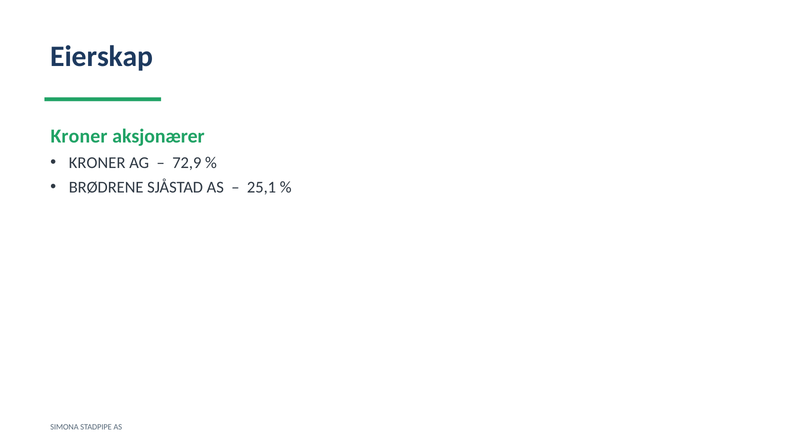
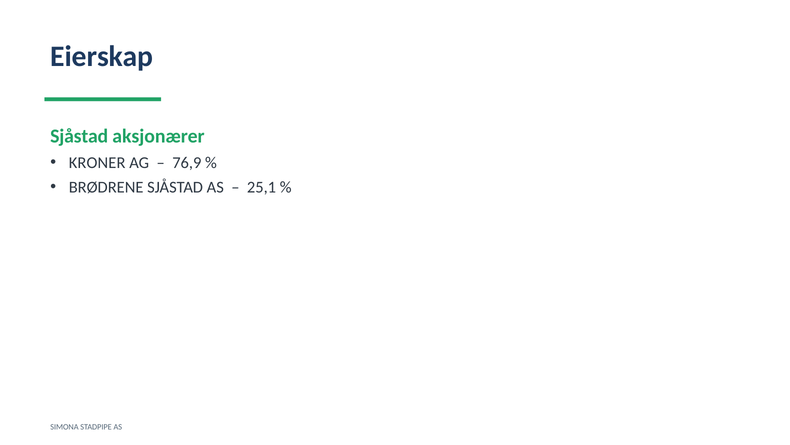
Kroner at (79, 136): Kroner -> Sjåstad
72,9: 72,9 -> 76,9
